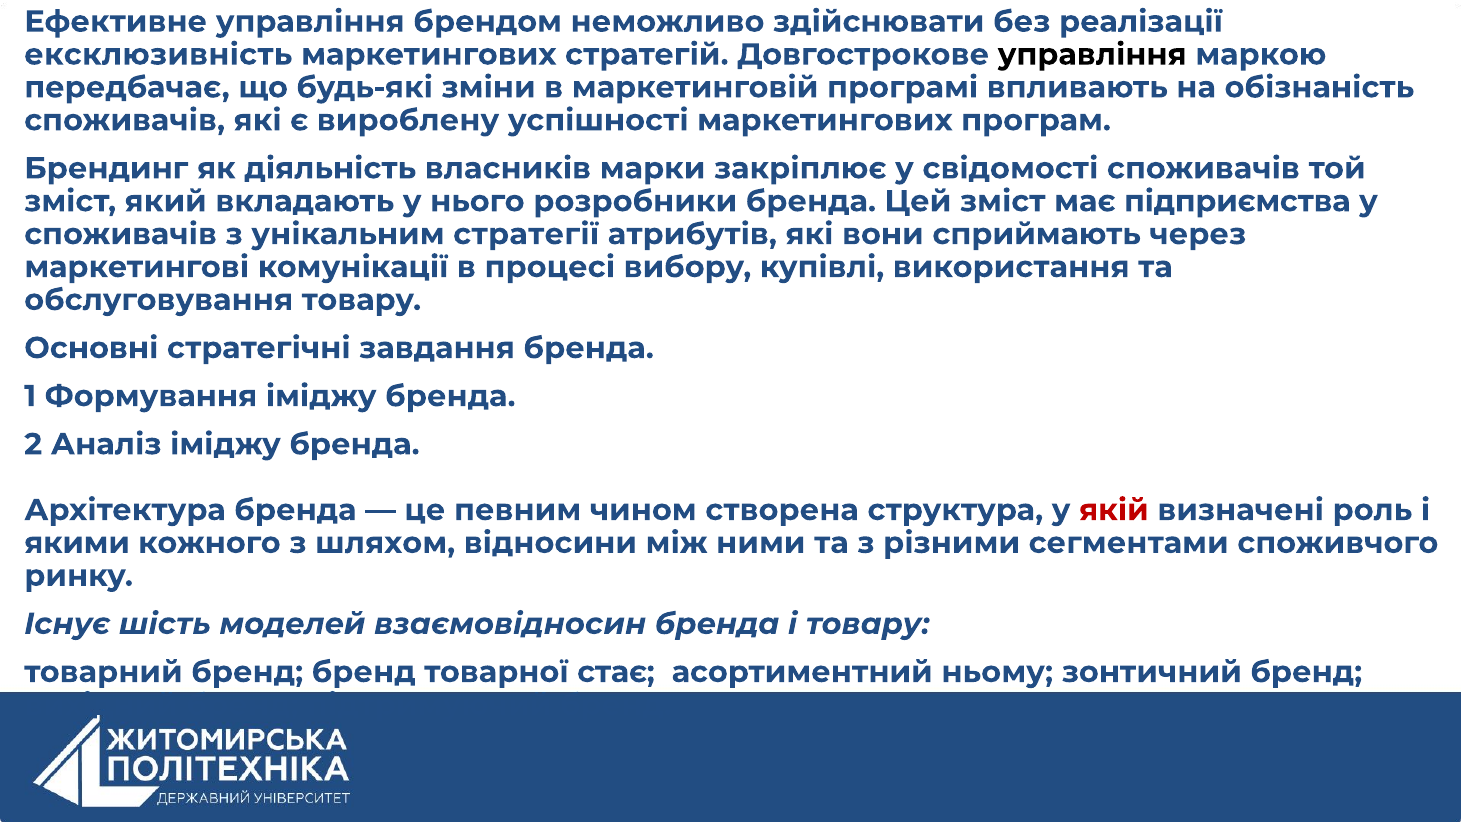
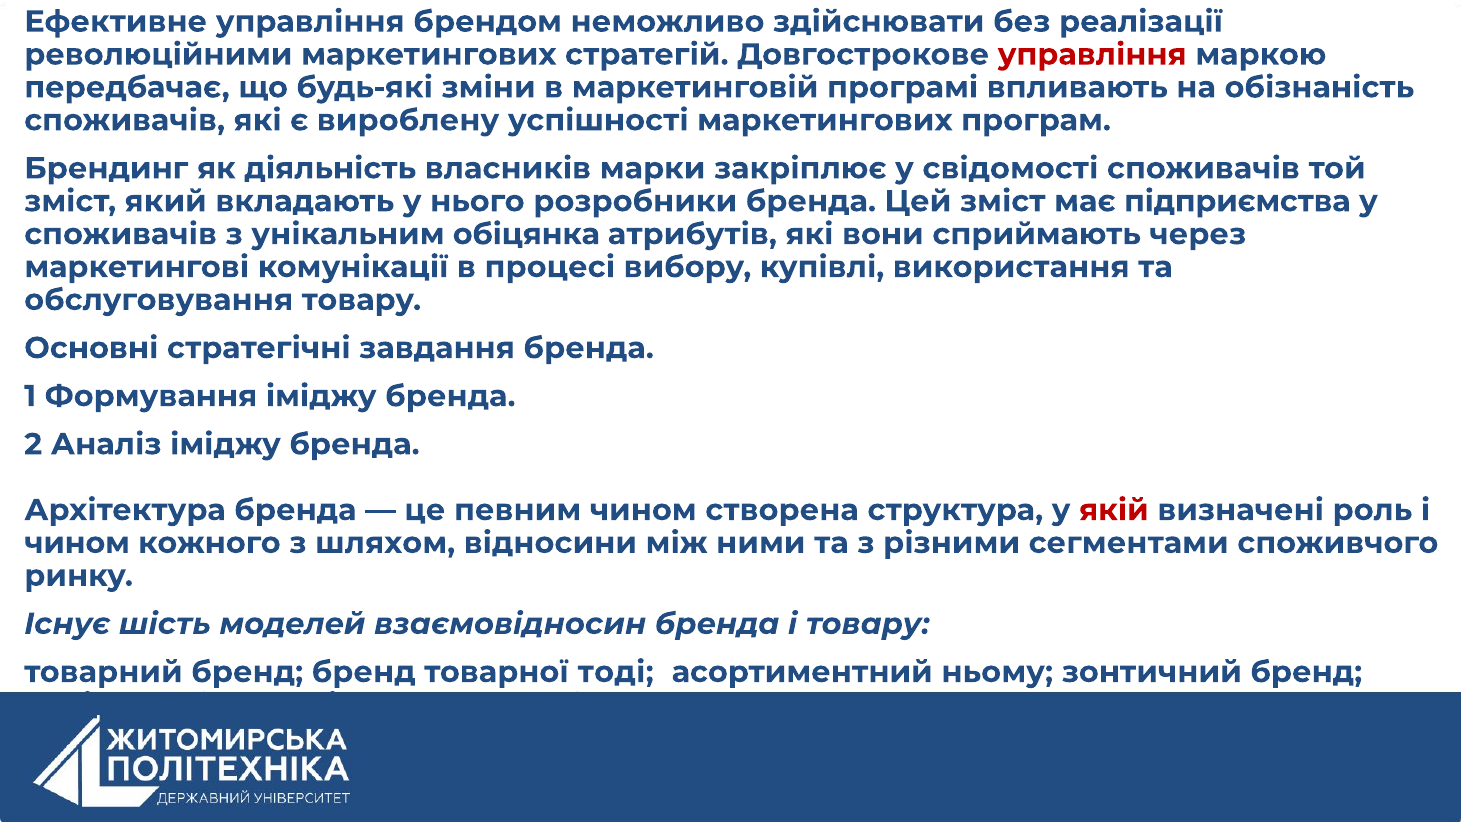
ексклюзивність: ексклюзивність -> революційними
управління at (1092, 55) colour: black -> red
стратегії: стратегії -> обіцянка
якими at (77, 543): якими -> чином
стає: стає -> тоді
